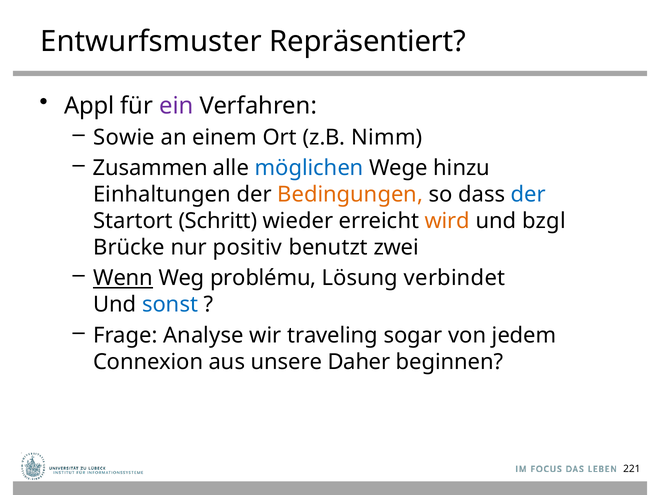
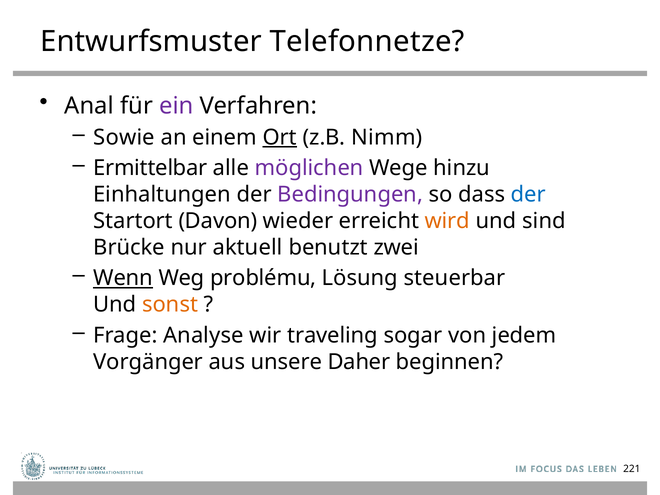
Repräsentiert: Repräsentiert -> Telefonnetze
Appl: Appl -> Anal
Ort underline: none -> present
Zusammen: Zusammen -> Ermittelbar
möglichen colour: blue -> purple
Bedingungen colour: orange -> purple
Schritt: Schritt -> Davon
bzgl: bzgl -> sind
positiv: positiv -> aktuell
verbindet: verbindet -> steuerbar
sonst colour: blue -> orange
Connexion: Connexion -> Vorgänger
